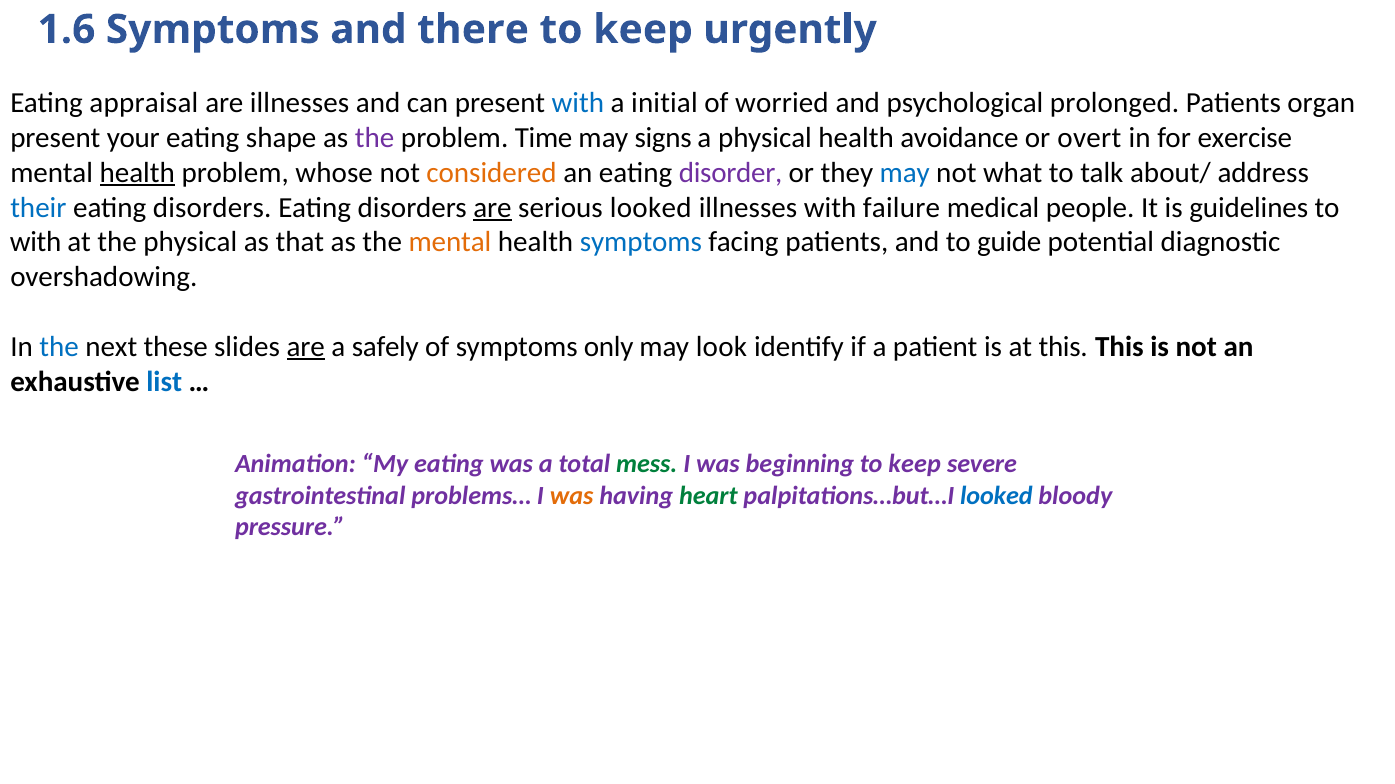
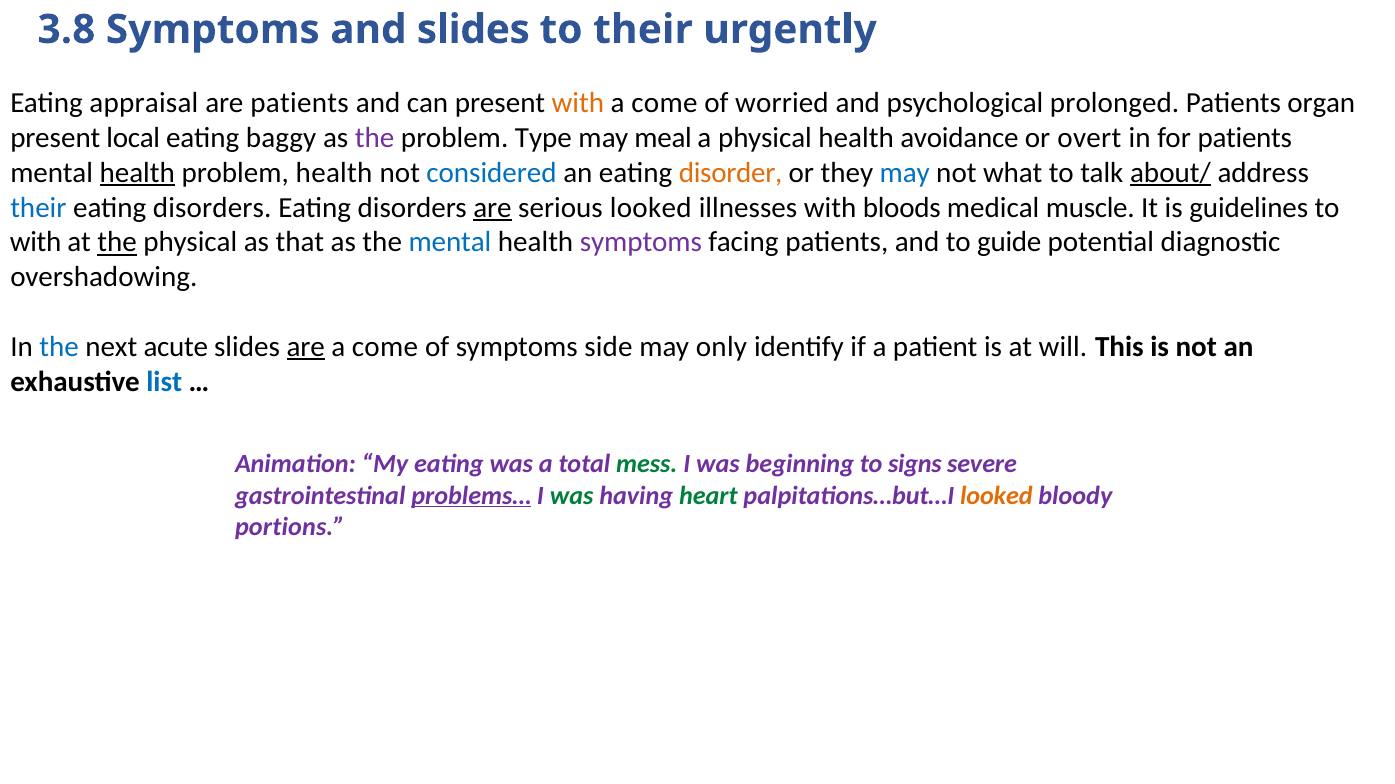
1.6: 1.6 -> 3.8
and there: there -> slides
keep at (643, 30): keep -> their
are illnesses: illnesses -> patients
with at (578, 103) colour: blue -> orange
initial at (664, 103): initial -> come
your: your -> local
shape: shape -> baggy
Time: Time -> Type
signs: signs -> meal
for exercise: exercise -> patients
problem whose: whose -> health
considered colour: orange -> blue
disorder colour: purple -> orange
about/ underline: none -> present
failure: failure -> bloods
people: people -> muscle
the at (117, 242) underline: none -> present
mental at (450, 242) colour: orange -> blue
symptoms at (641, 242) colour: blue -> purple
these: these -> acute
safely at (385, 347): safely -> come
only: only -> side
look: look -> only
at this: this -> will
beginning to keep: keep -> signs
problems… underline: none -> present
was at (572, 496) colour: orange -> green
looked at (996, 496) colour: blue -> orange
pressure: pressure -> portions
